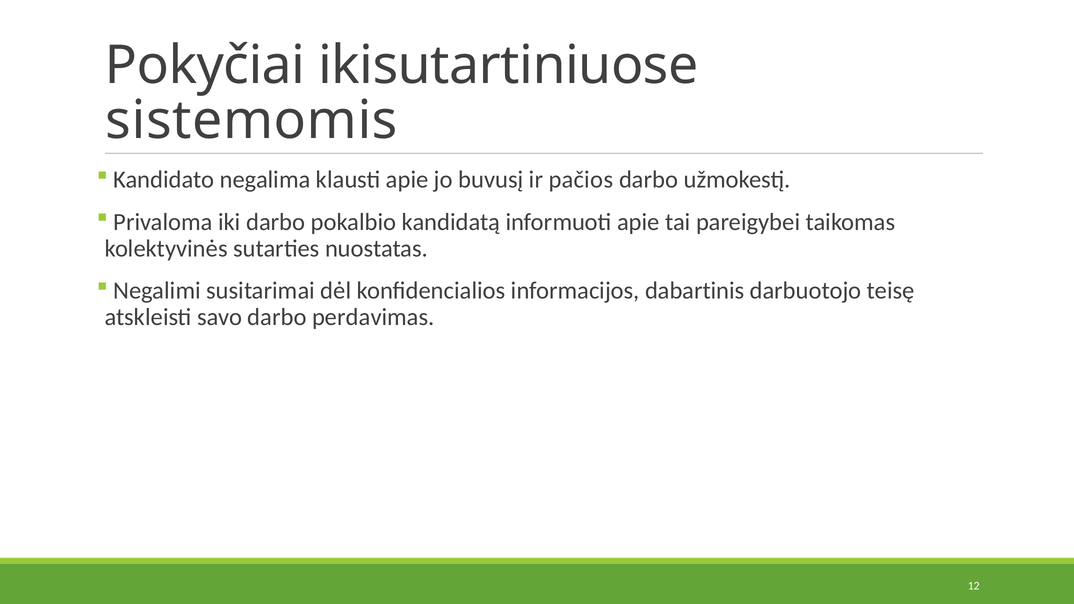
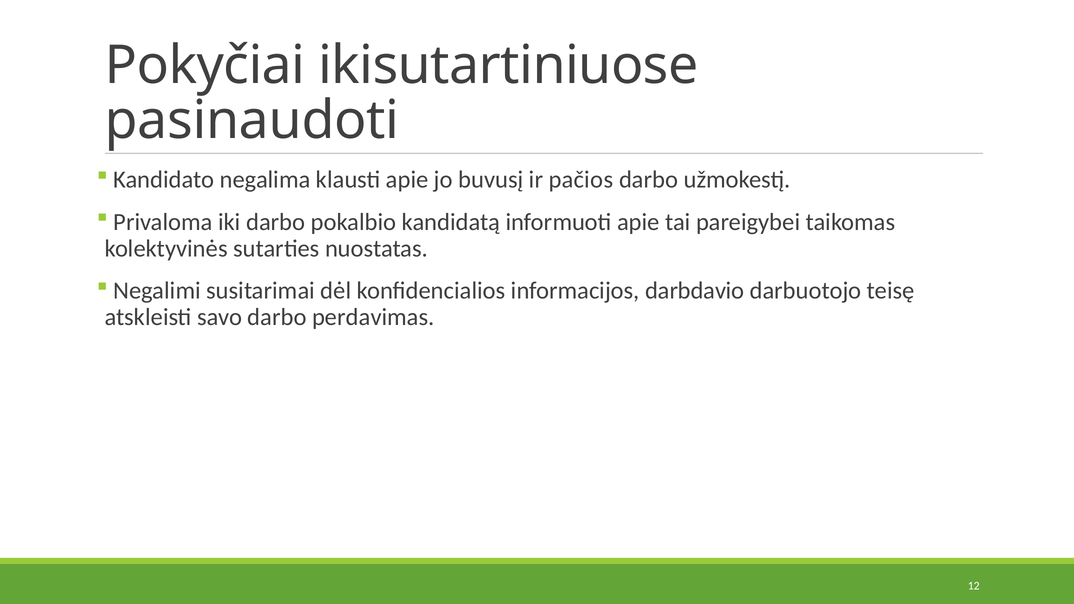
sistemomis: sistemomis -> pasinaudoti
dabartinis: dabartinis -> darbdavio
